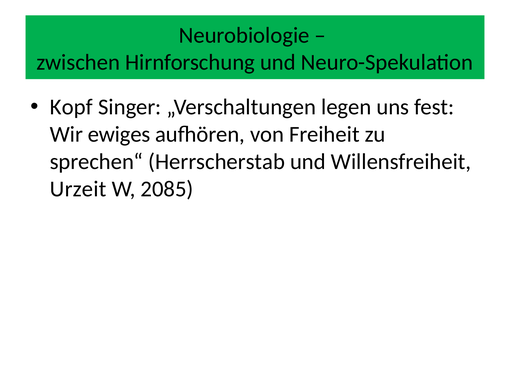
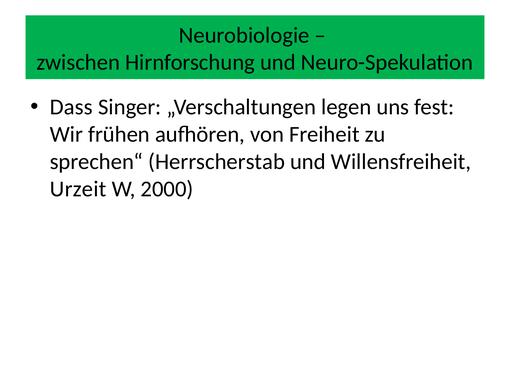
Kopf: Kopf -> Dass
ewiges: ewiges -> frühen
2085: 2085 -> 2000
